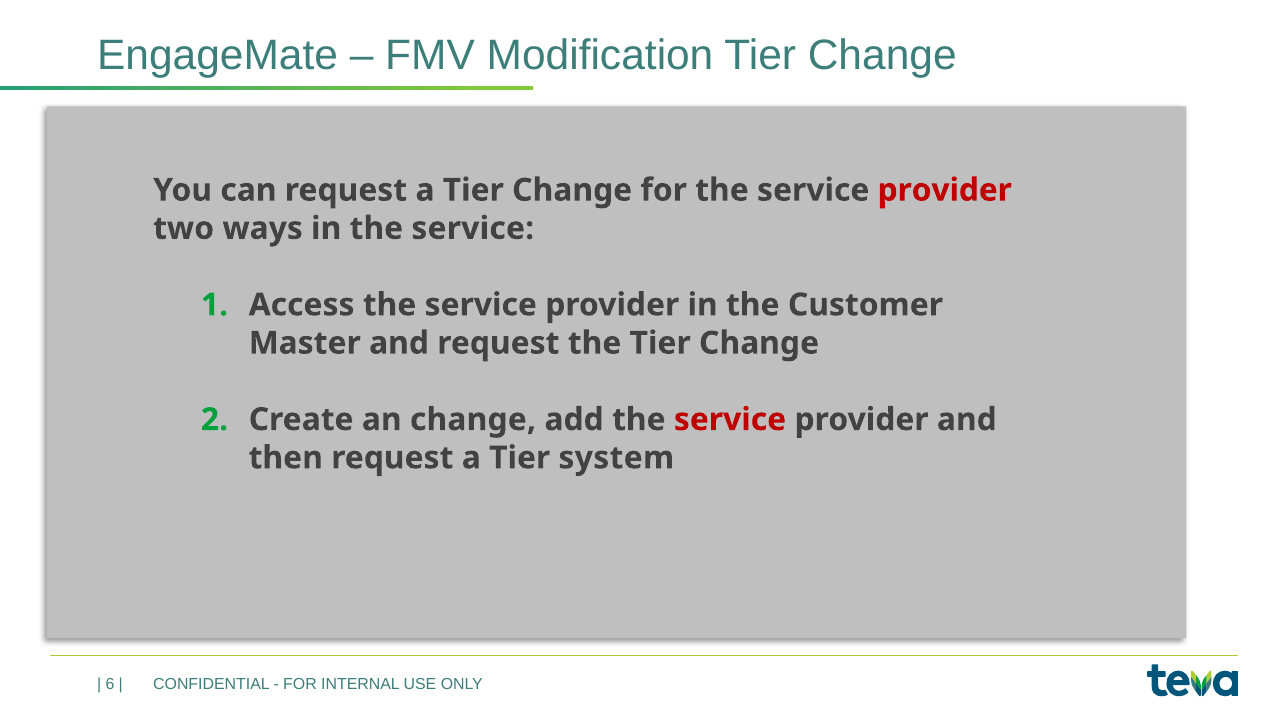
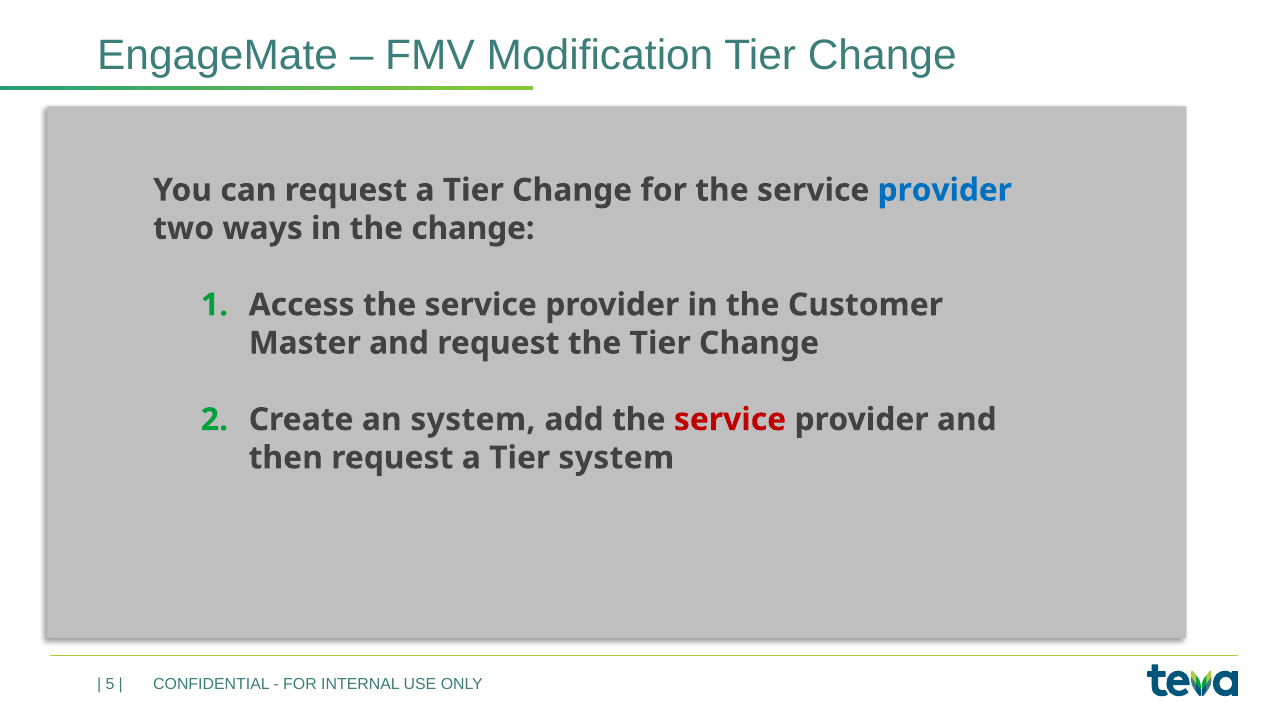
provider at (945, 190) colour: red -> blue
in the service: service -> change
an change: change -> system
6: 6 -> 5
